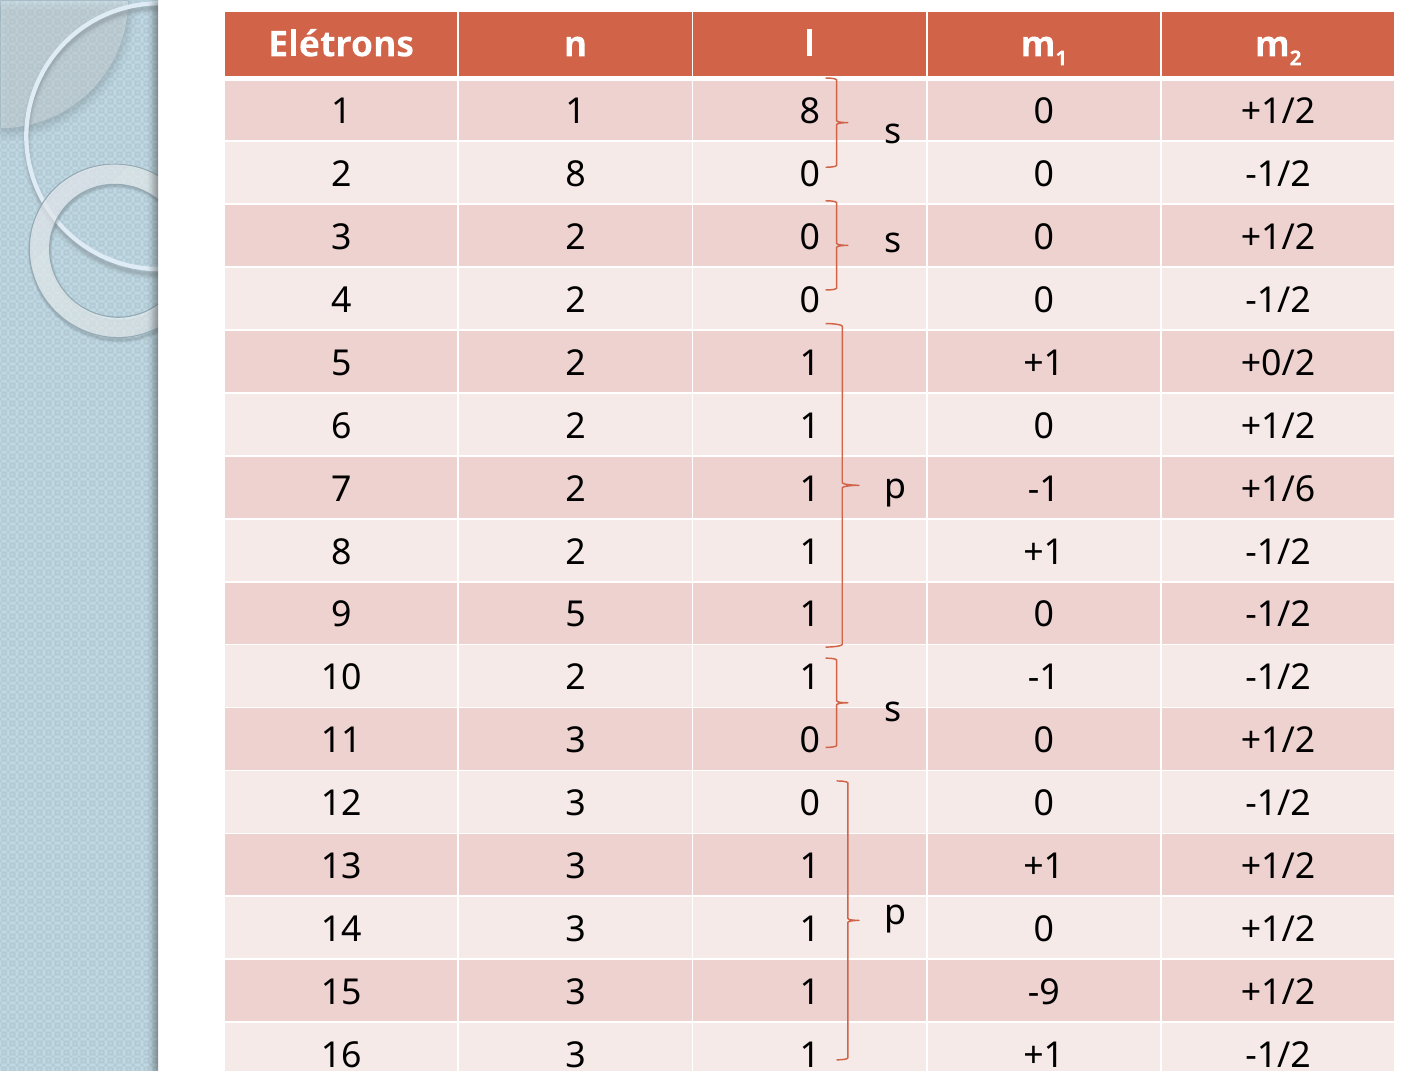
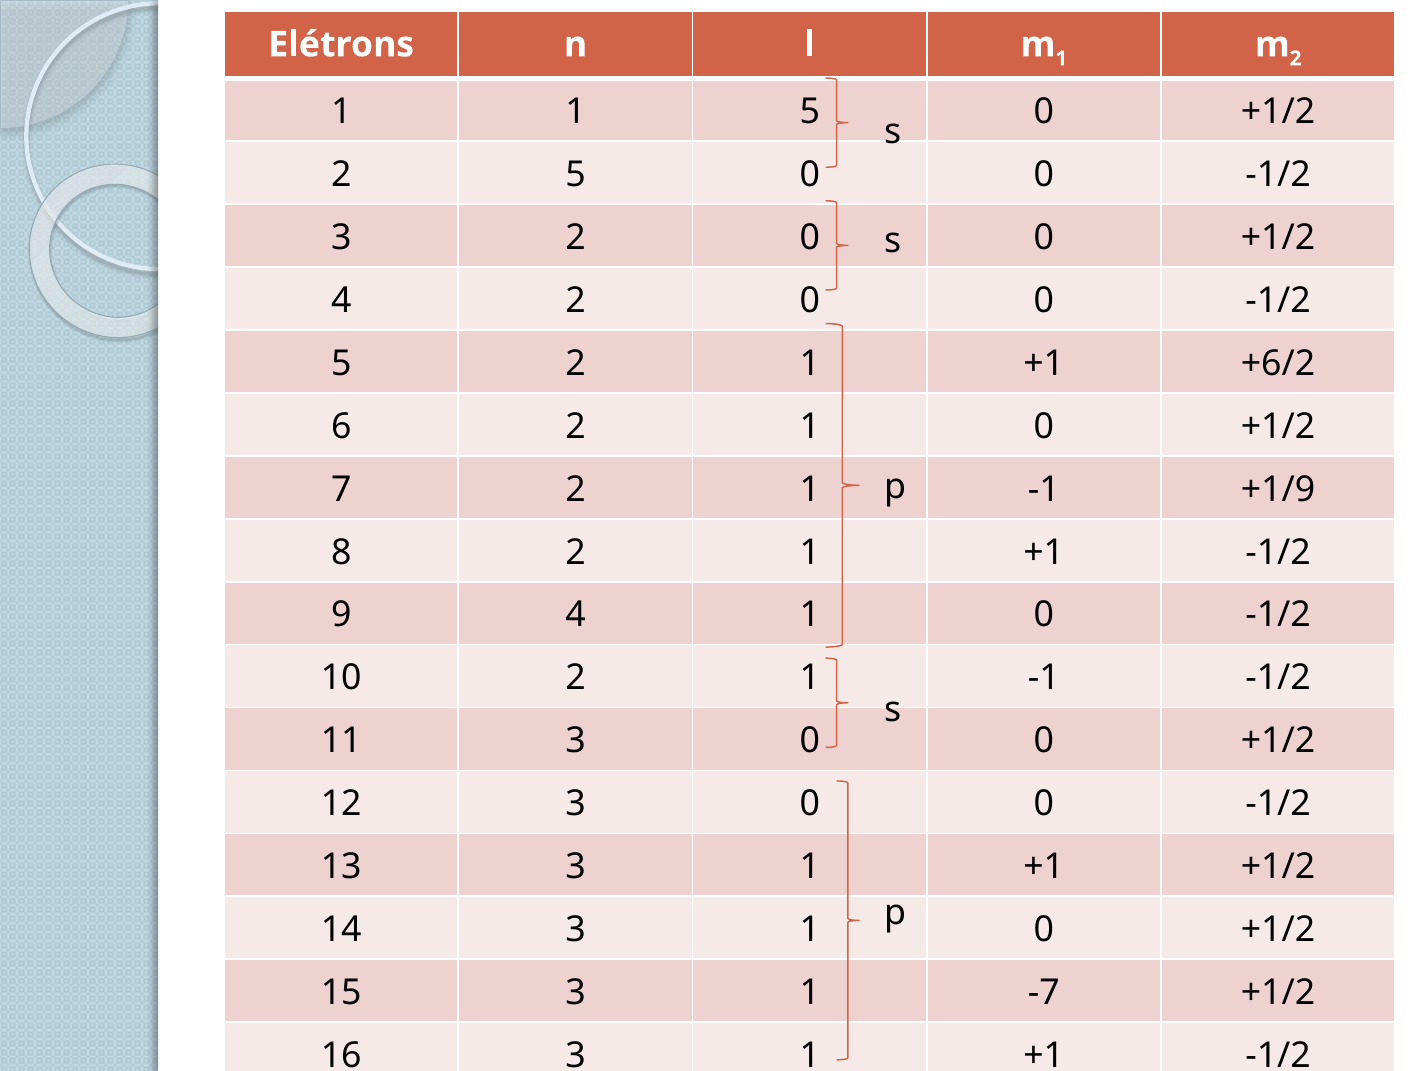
1 8: 8 -> 5
2 8: 8 -> 5
+0/2: +0/2 -> +6/2
+1/6: +1/6 -> +1/9
9 5: 5 -> 4
-9: -9 -> -7
